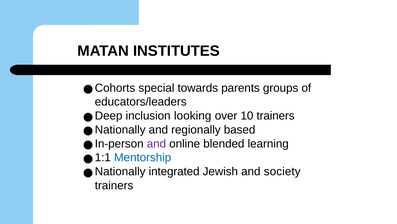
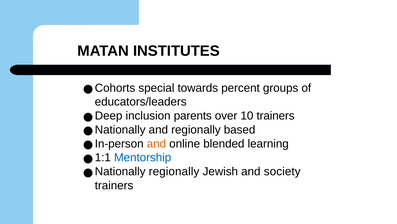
parents: parents -> percent
looking: looking -> parents
and at (156, 143) colour: purple -> orange
Nationally integrated: integrated -> regionally
